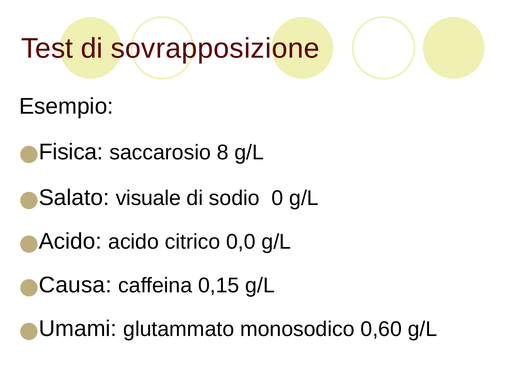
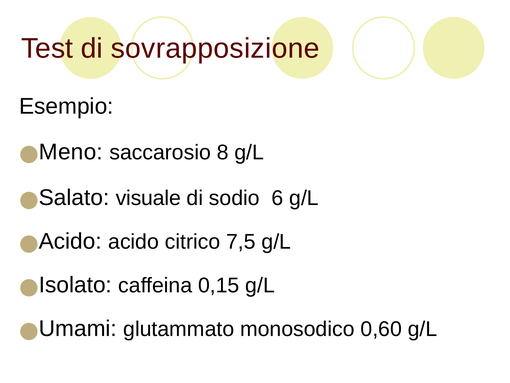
Fisica: Fisica -> Meno
0: 0 -> 6
0,0: 0,0 -> 7,5
Causa: Causa -> Isolato
